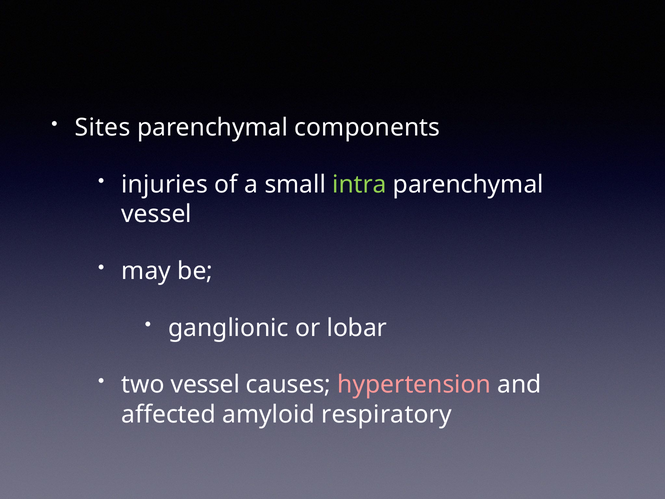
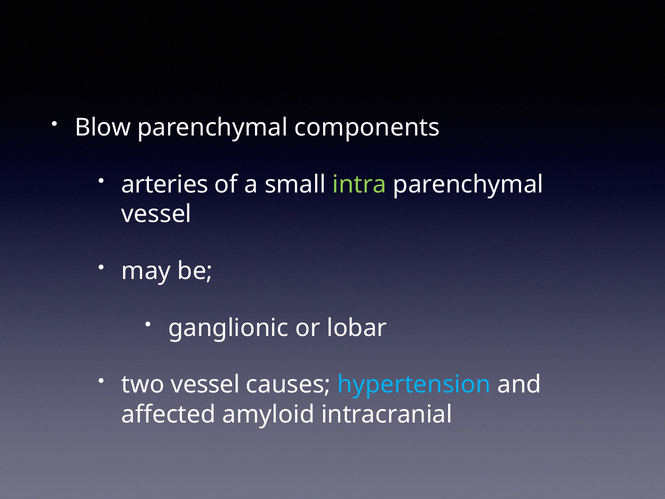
Sites: Sites -> Blow
injuries: injuries -> arteries
hypertension colour: pink -> light blue
respiratory: respiratory -> intracranial
